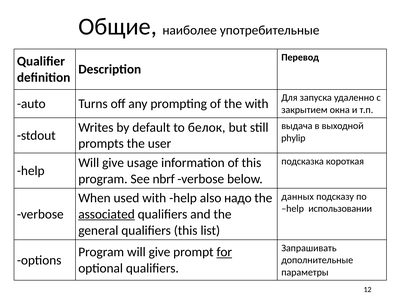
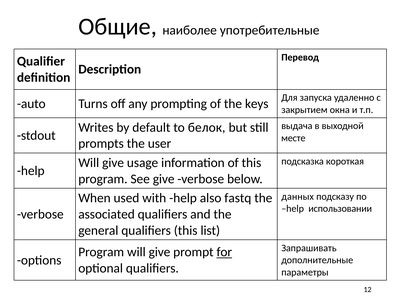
the with: with -> keys
phylip: phylip -> месте
See nbrf: nbrf -> give
надо: надо -> fastq
associated underline: present -> none
